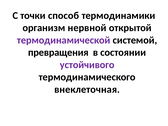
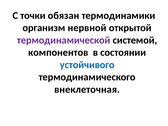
способ: способ -> обязан
превращения: превращения -> компонентов
устойчивого colour: purple -> blue
